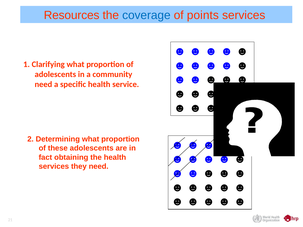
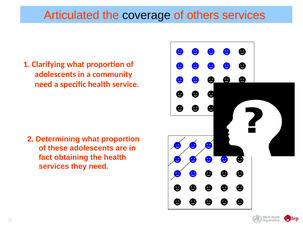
Resources: Resources -> Articulated
coverage colour: blue -> black
points: points -> others
